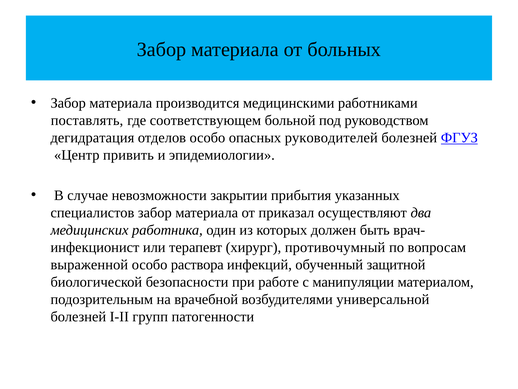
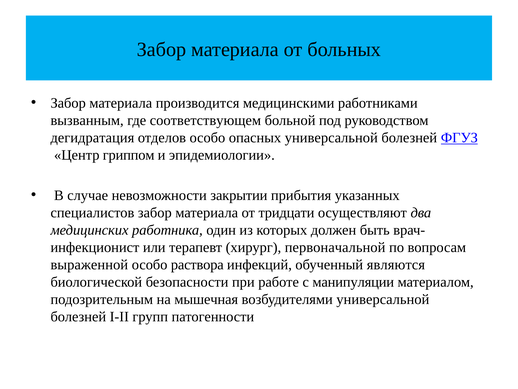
поставлять: поставлять -> вызванным
опасных руководителей: руководителей -> универсальной
привить: привить -> гриппом
приказал: приказал -> тридцати
противочумный: противочумный -> первоначальной
защитной: защитной -> являются
врачебной: врачебной -> мышечная
